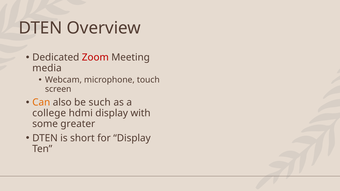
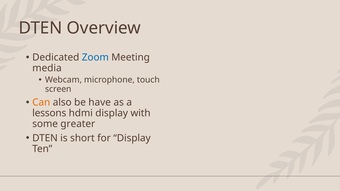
Zoom colour: red -> blue
such: such -> have
college: college -> lessons
